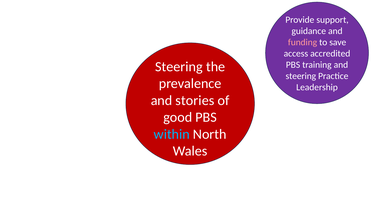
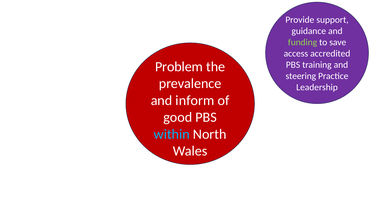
funding colour: pink -> light green
Steering at (179, 67): Steering -> Problem
stories: stories -> inform
